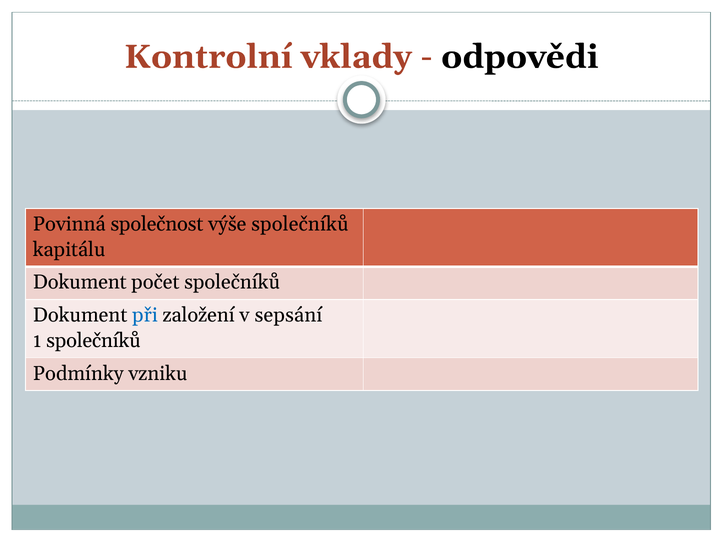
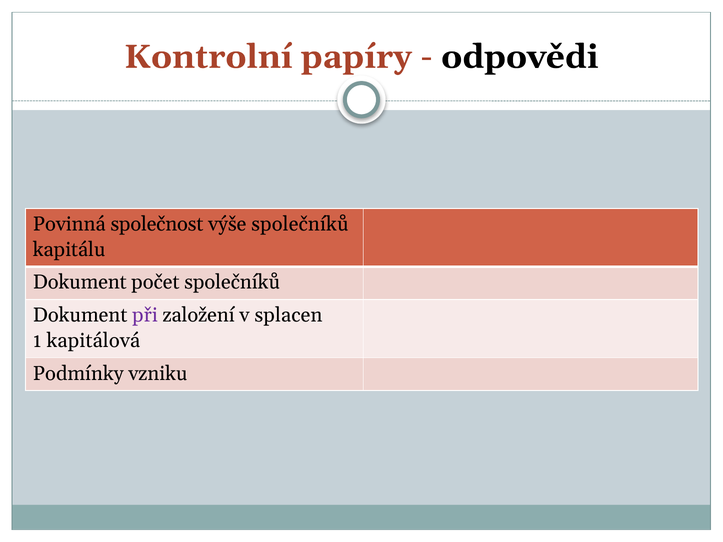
vklady: vklady -> papíry
při colour: blue -> purple
sepsání: sepsání -> splacen
1 společníků: společníků -> kapitálová
